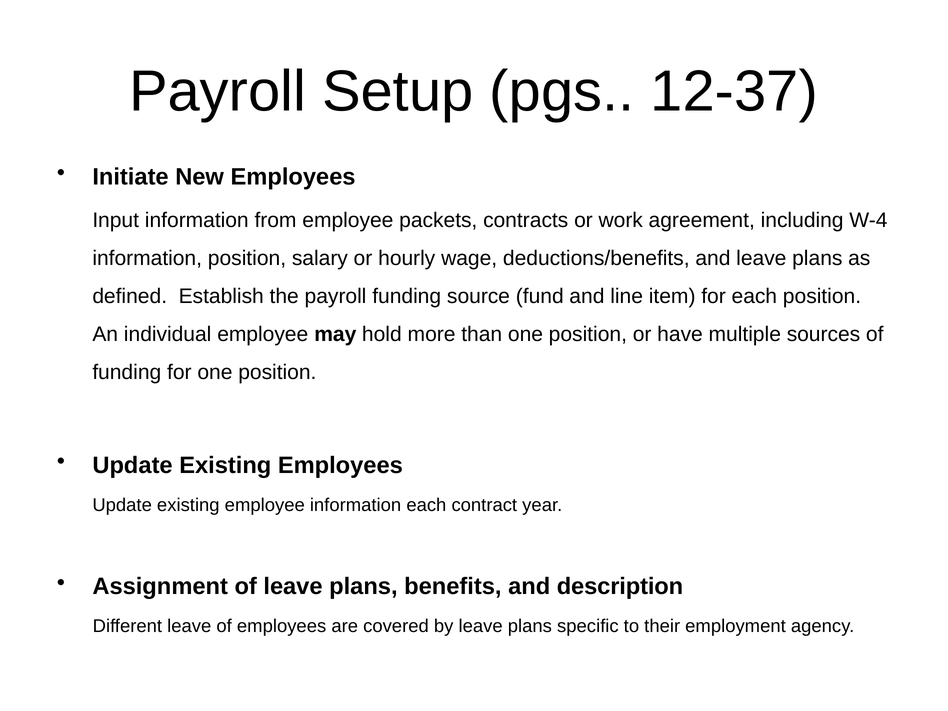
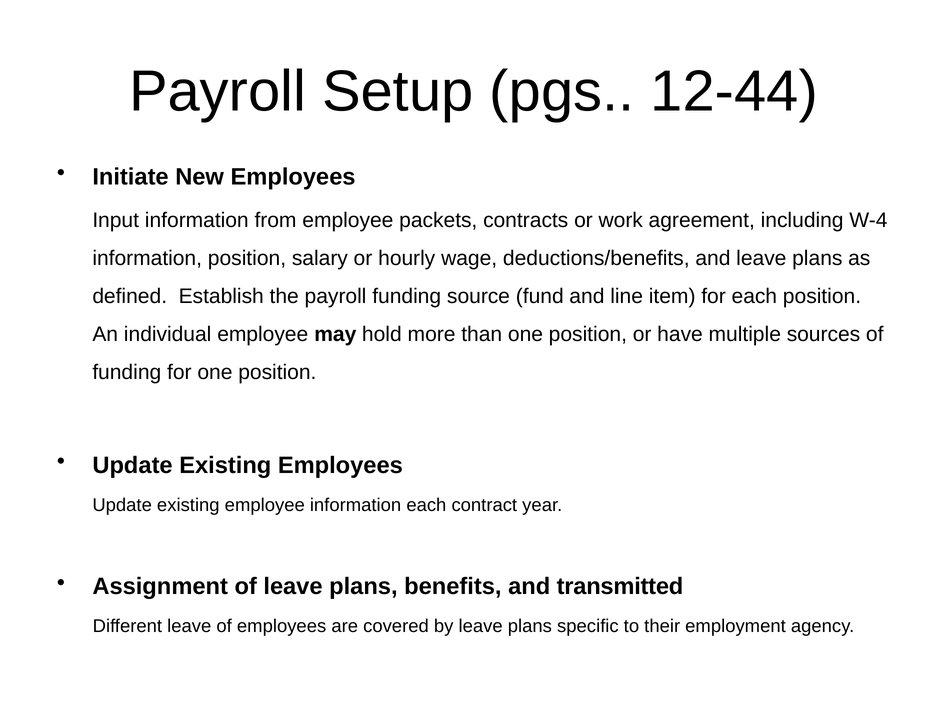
12-37: 12-37 -> 12-44
description: description -> transmitted
